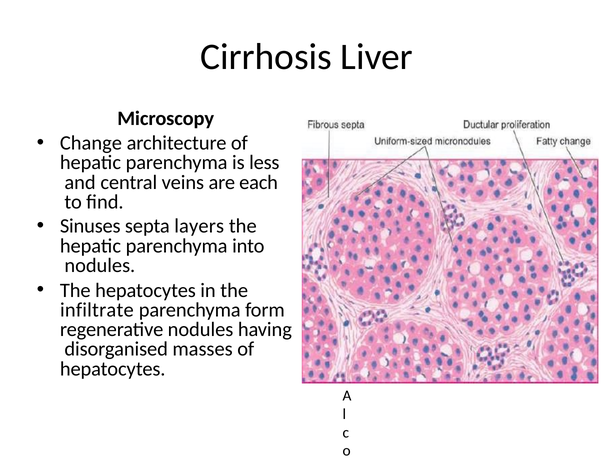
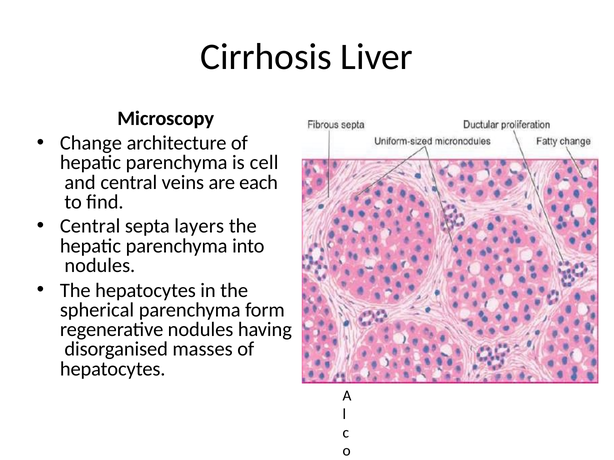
less: less -> cell
Sinuses at (90, 226): Sinuses -> Central
infiltrate: infiltrate -> spherical
